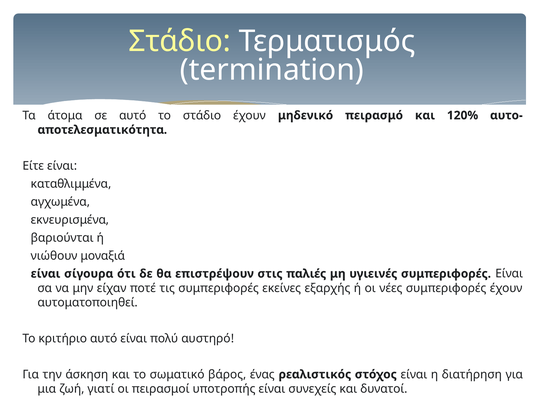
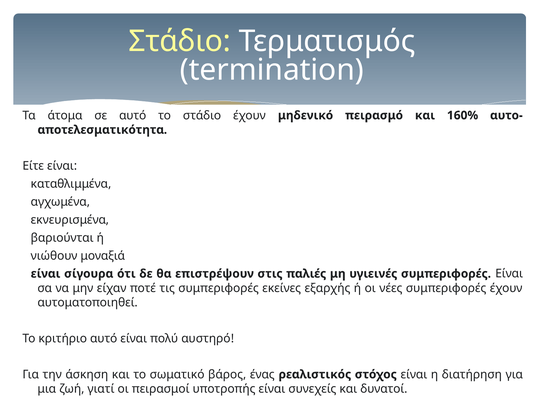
120%: 120% -> 160%
